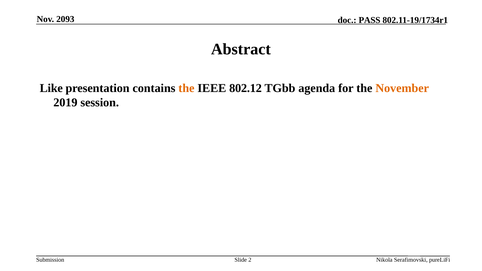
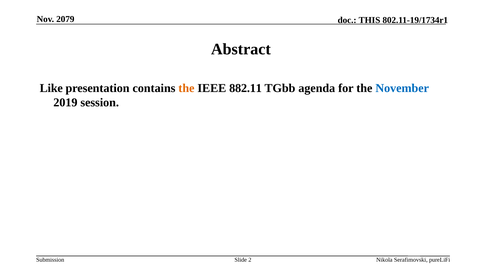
2093: 2093 -> 2079
PASS: PASS -> THIS
802.12: 802.12 -> 882.11
November colour: orange -> blue
